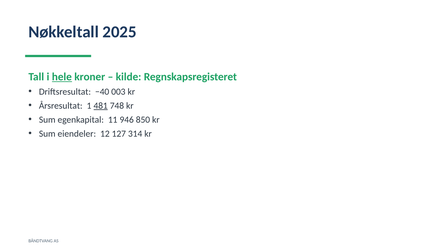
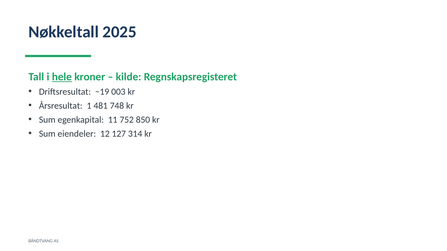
−40: −40 -> −19
481 underline: present -> none
946: 946 -> 752
